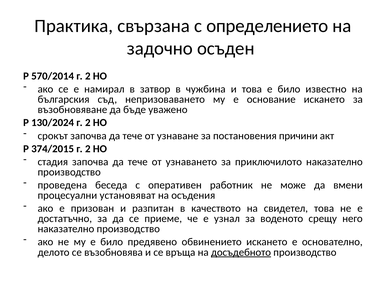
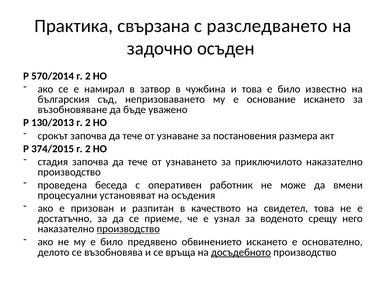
определението: определението -> разследването
130/2024: 130/2024 -> 130/2013
причини: причини -> размера
производство at (128, 229) underline: none -> present
